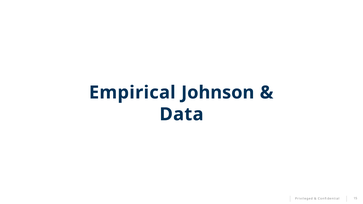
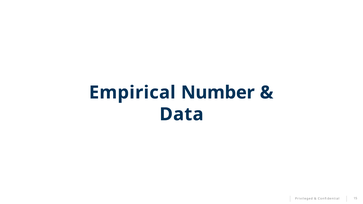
Johnson: Johnson -> Number
